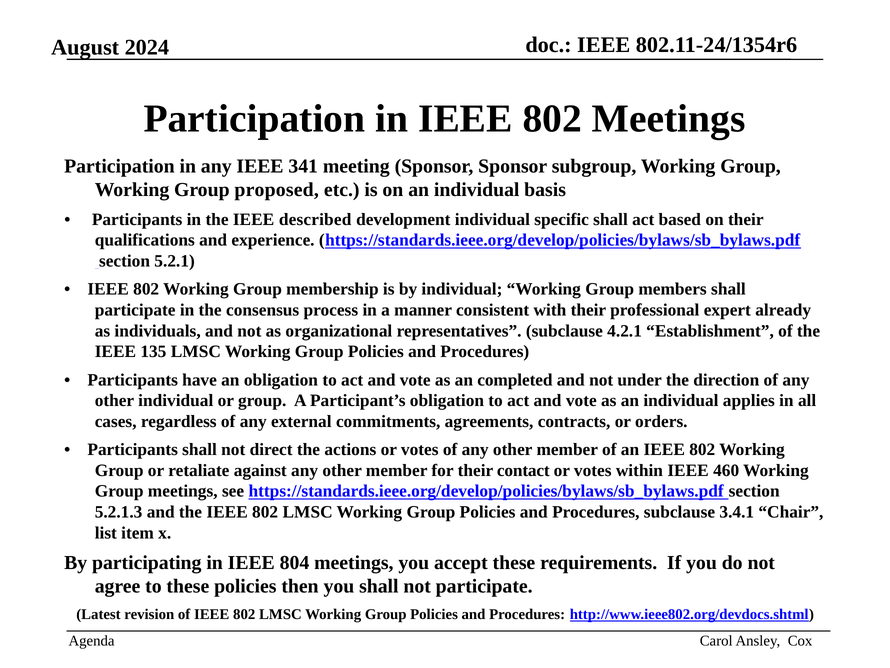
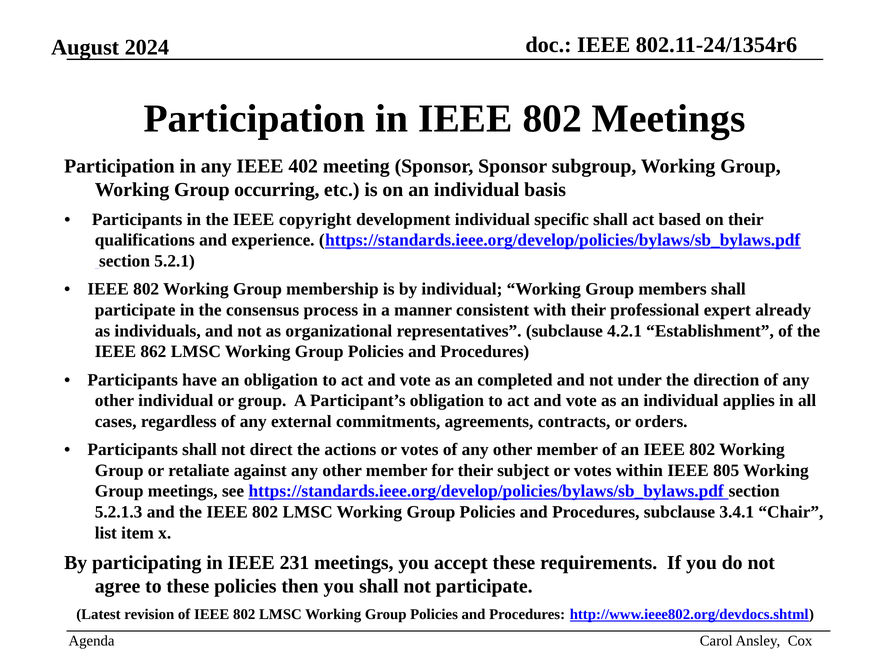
341: 341 -> 402
proposed: proposed -> occurring
described: described -> copyright
135: 135 -> 862
contact: contact -> subject
460: 460 -> 805
804: 804 -> 231
